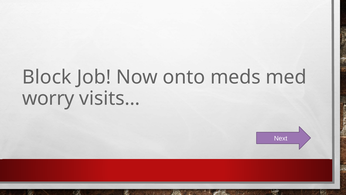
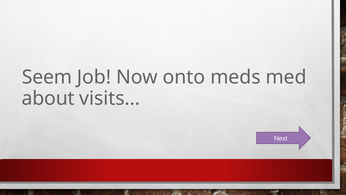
Block: Block -> Seem
worry: worry -> about
